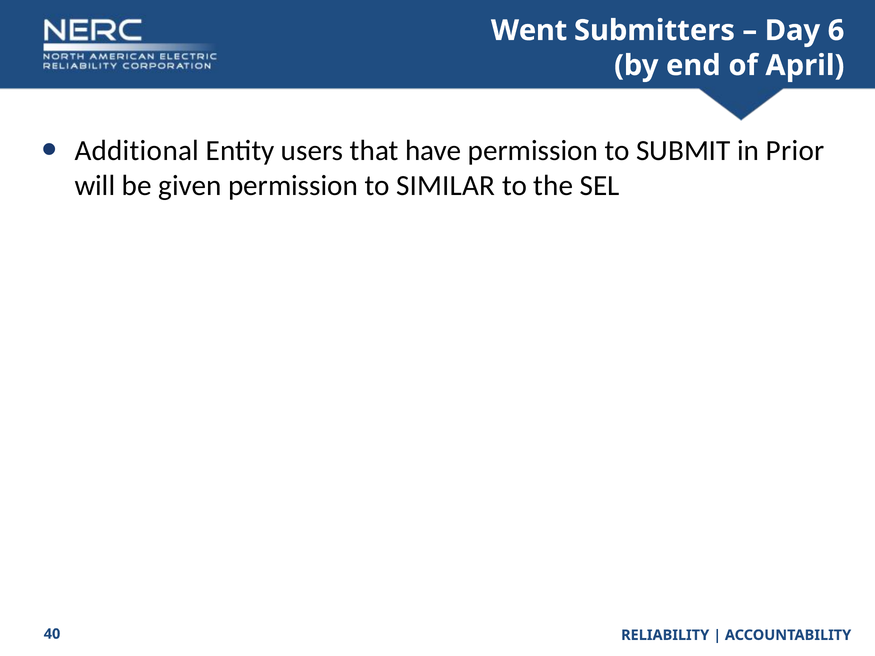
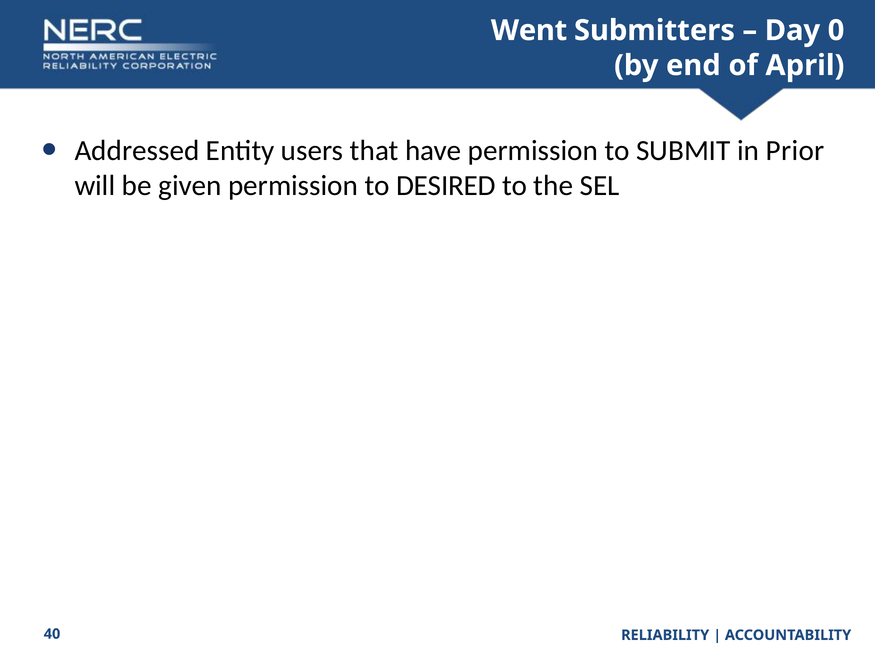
6: 6 -> 0
Additional: Additional -> Addressed
SIMILAR: SIMILAR -> DESIRED
